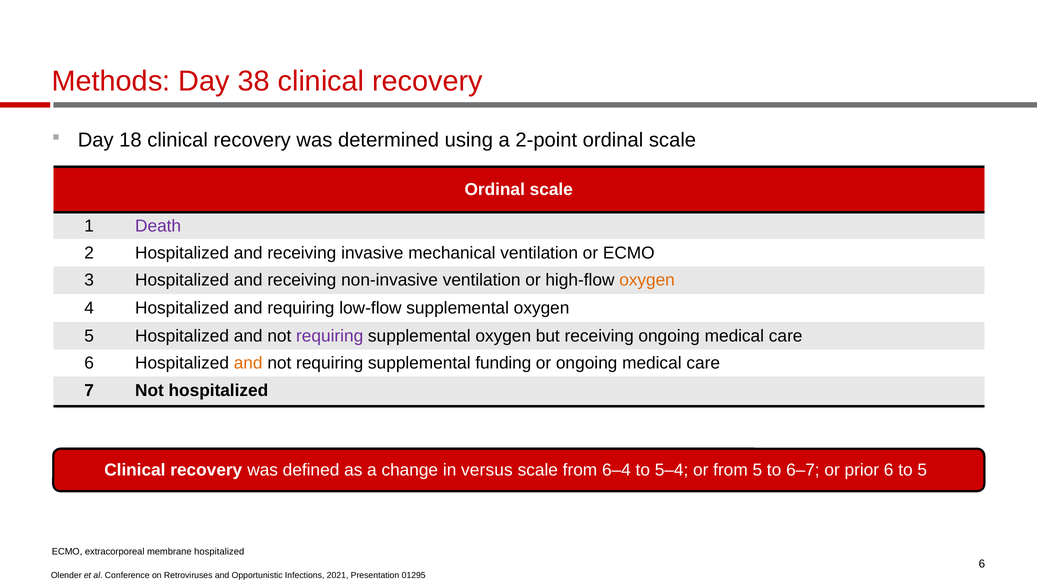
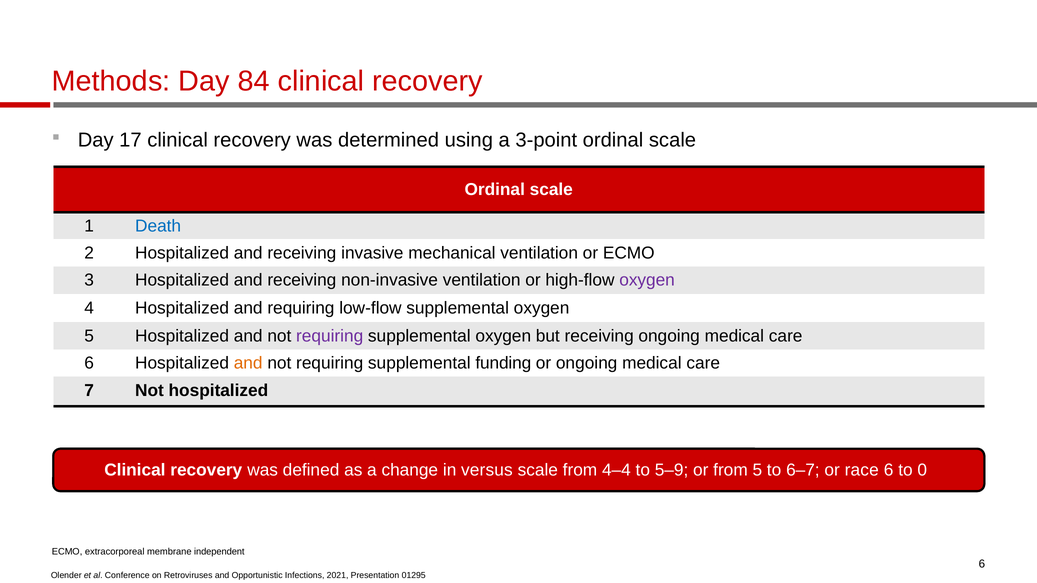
38: 38 -> 84
18: 18 -> 17
2-point: 2-point -> 3-point
Death colour: purple -> blue
oxygen at (647, 280) colour: orange -> purple
6–4: 6–4 -> 4–4
5–4: 5–4 -> 5–9
prior: prior -> race
to 5: 5 -> 0
membrane hospitalized: hospitalized -> independent
